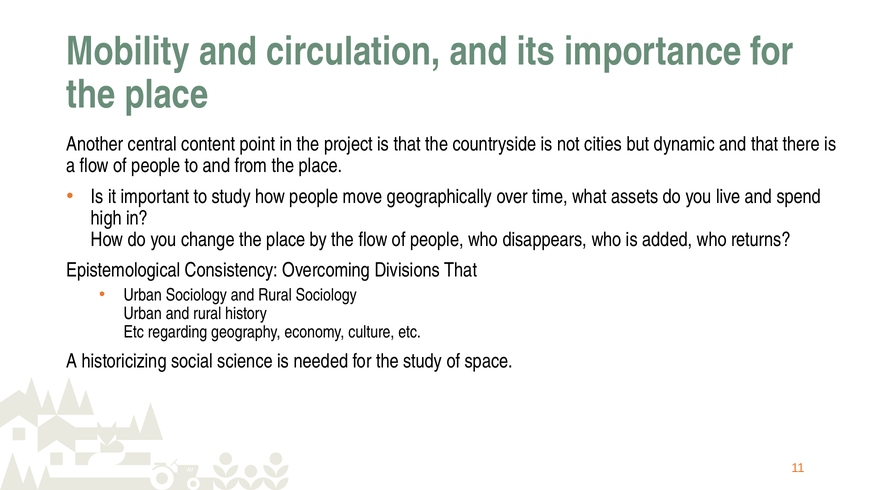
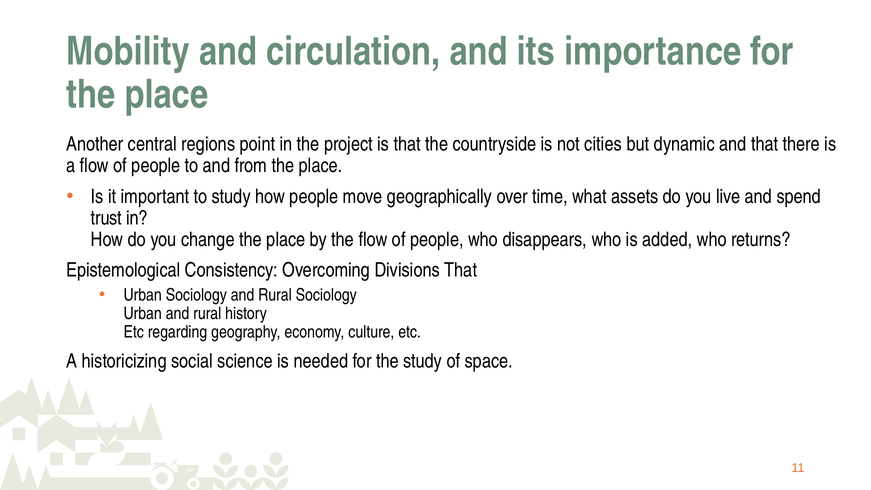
content: content -> regions
high: high -> trust
